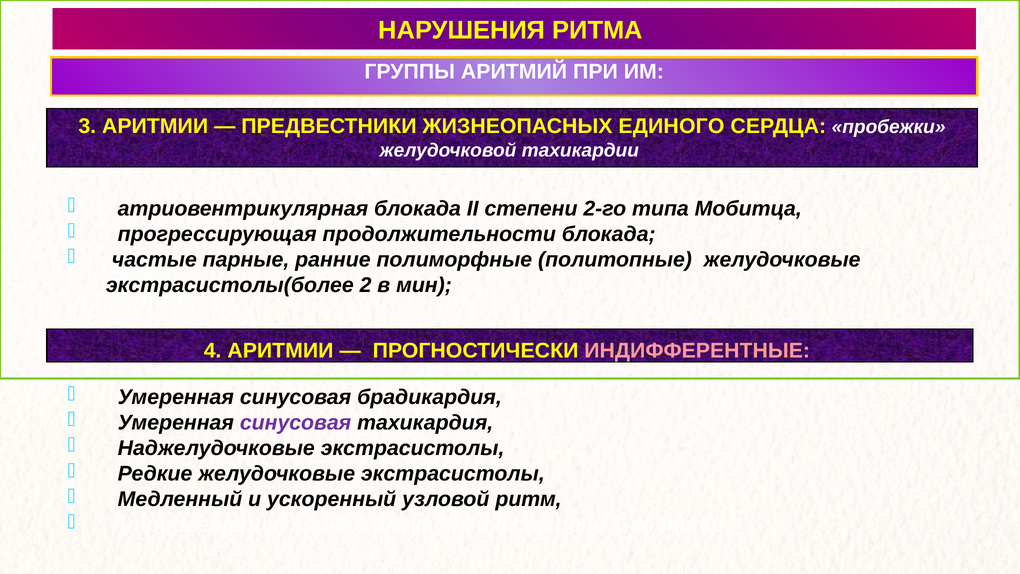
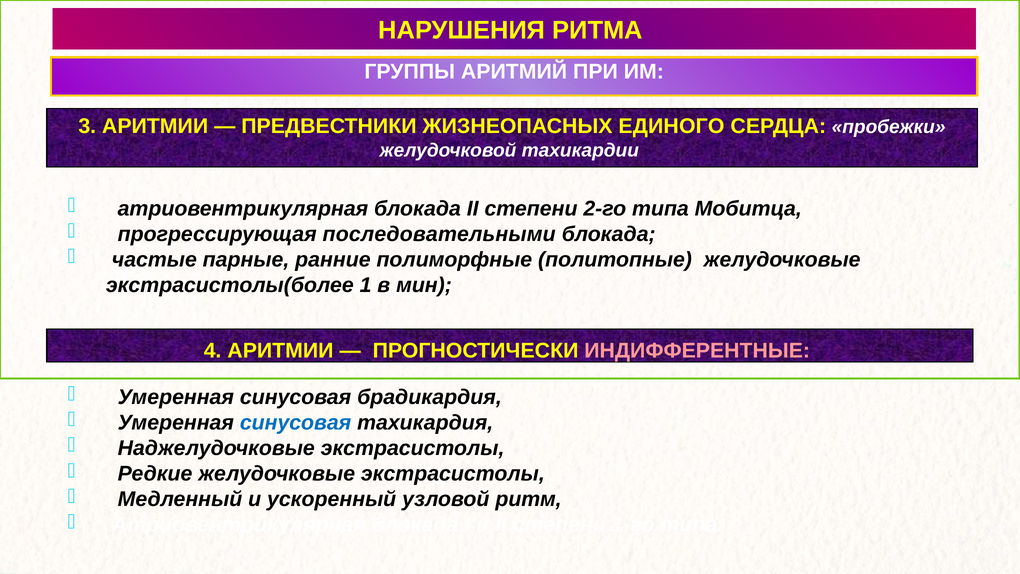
продолжительности: продолжительности -> последовательными
2: 2 -> 1
синусовая at (296, 423) colour: purple -> blue
